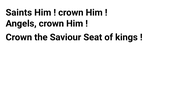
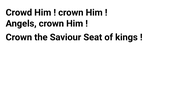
Saints: Saints -> Crowd
